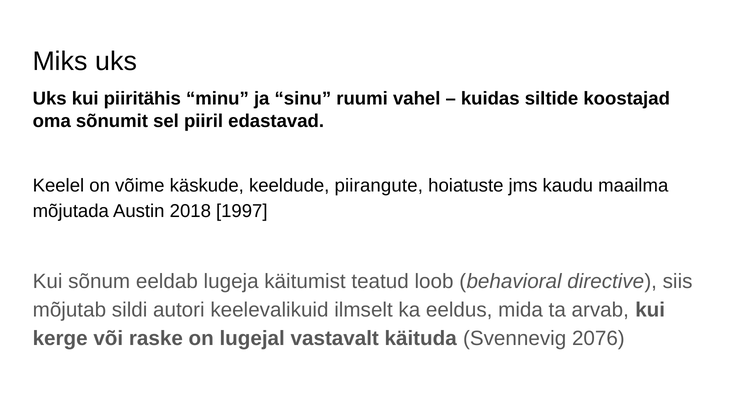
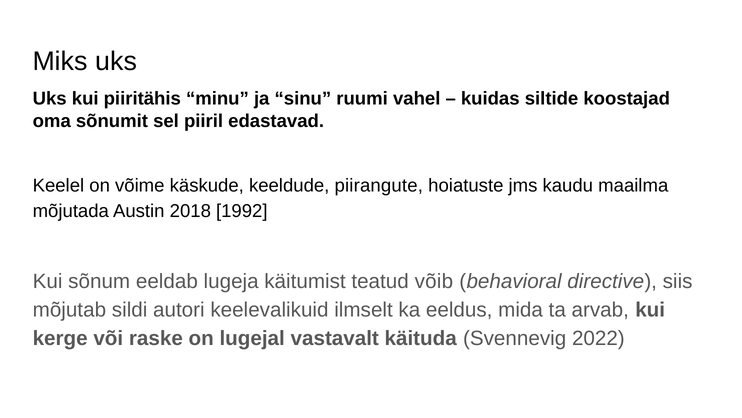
1997: 1997 -> 1992
loob: loob -> võib
2076: 2076 -> 2022
